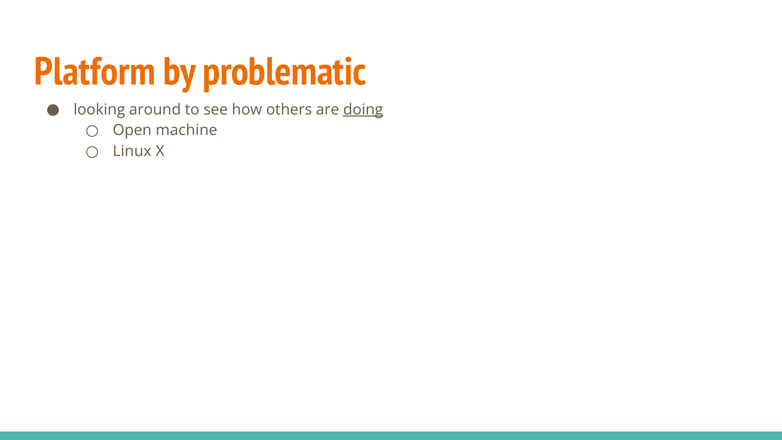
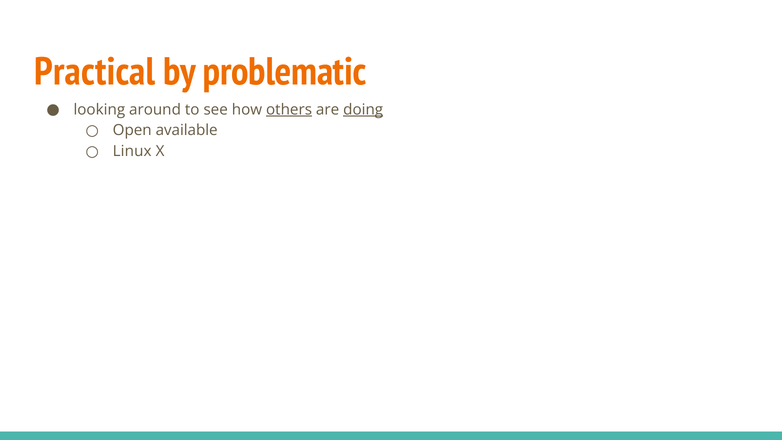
Platform: Platform -> Practical
others underline: none -> present
machine: machine -> available
